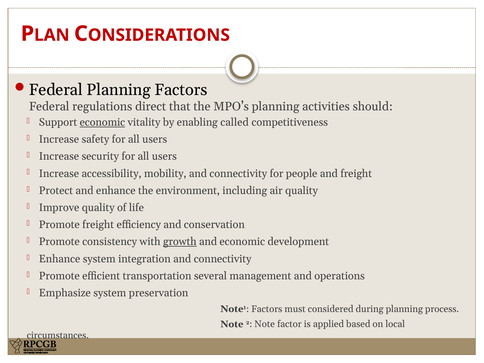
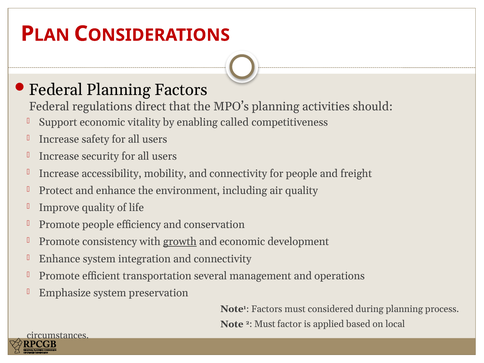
economic at (102, 122) underline: present -> none
Promote freight: freight -> people
2 Note: Note -> Must
